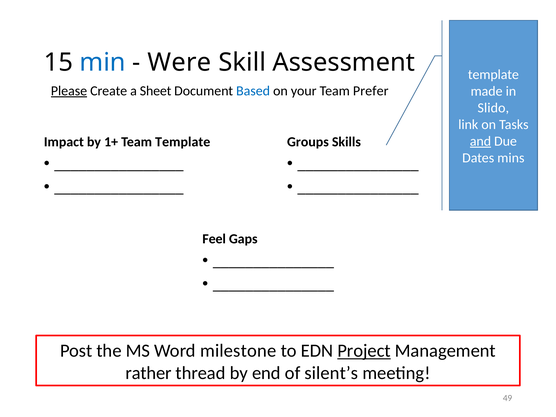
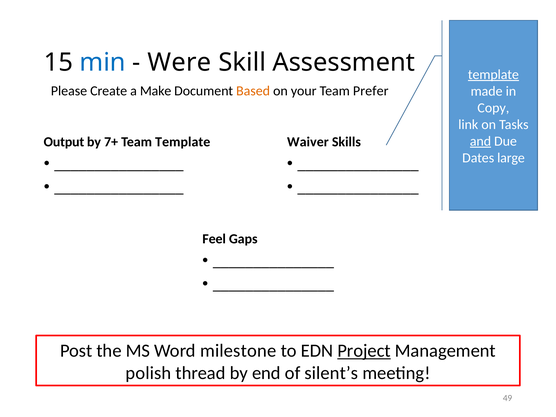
template at (493, 75) underline: none -> present
Please underline: present -> none
Sheet: Sheet -> Make
Based colour: blue -> orange
Slido: Slido -> Copy
Impact: Impact -> Output
1+: 1+ -> 7+
Groups: Groups -> Waiver
mins: mins -> large
rather: rather -> polish
